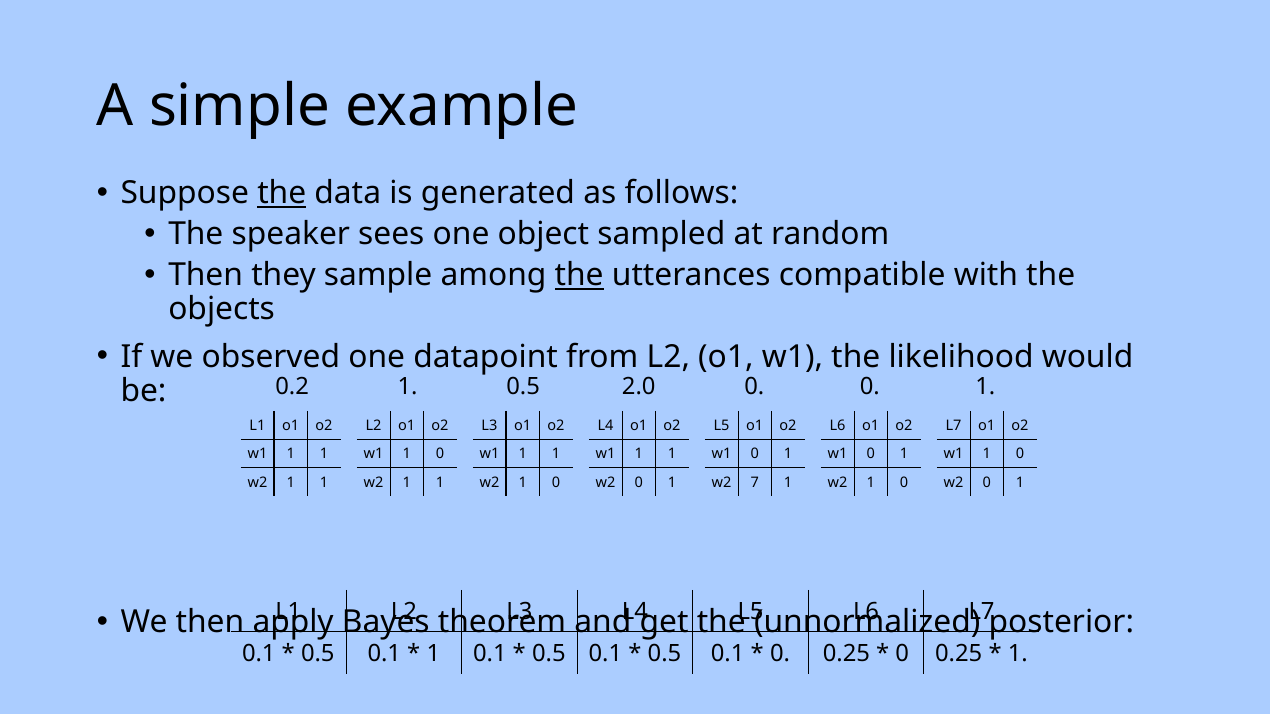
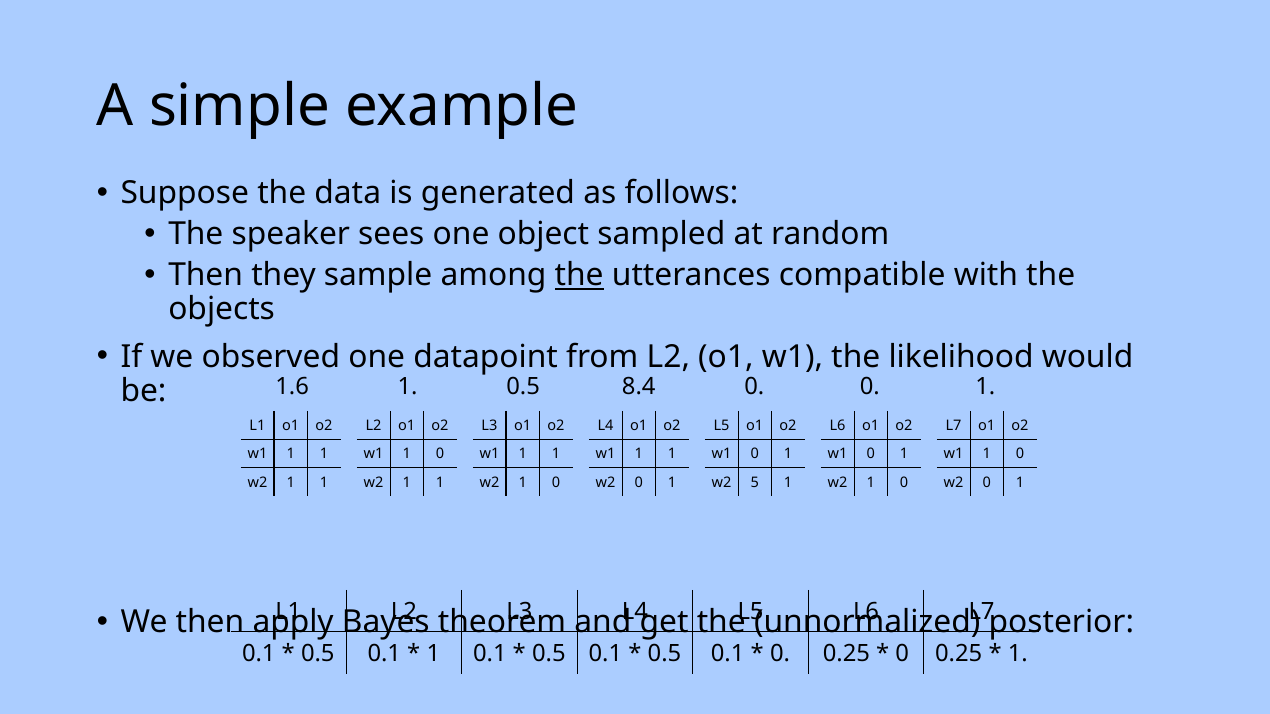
the at (282, 193) underline: present -> none
0.2: 0.2 -> 1.6
2.0: 2.0 -> 8.4
7: 7 -> 5
